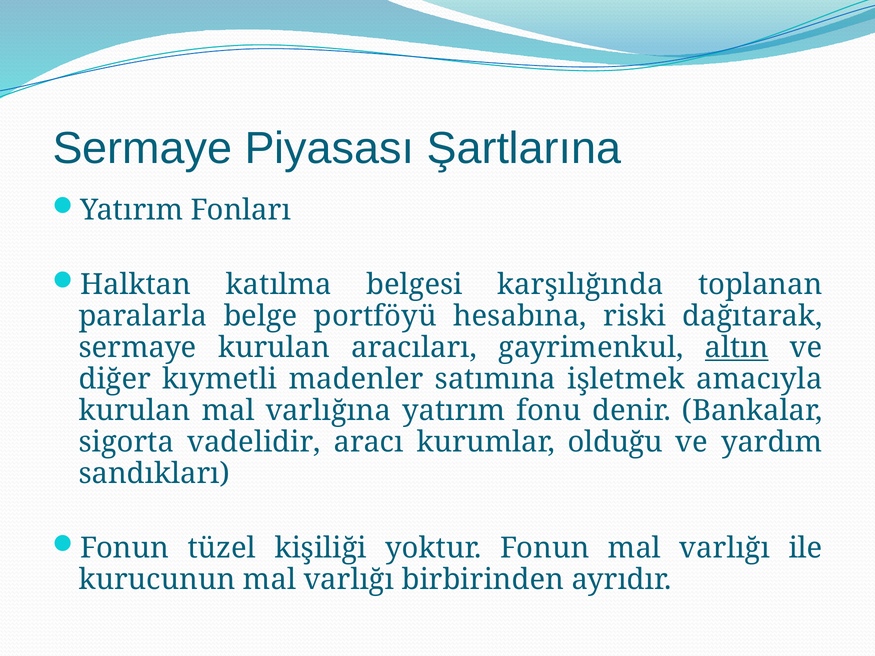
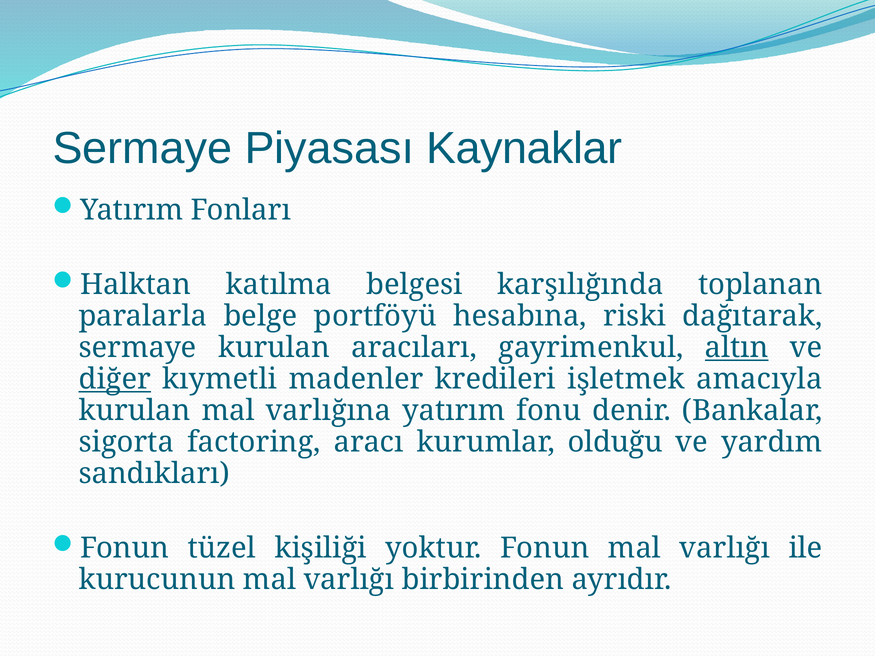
Şartlarına: Şartlarına -> Kaynaklar
diğer underline: none -> present
satımına: satımına -> kredileri
vadelidir: vadelidir -> factoring
